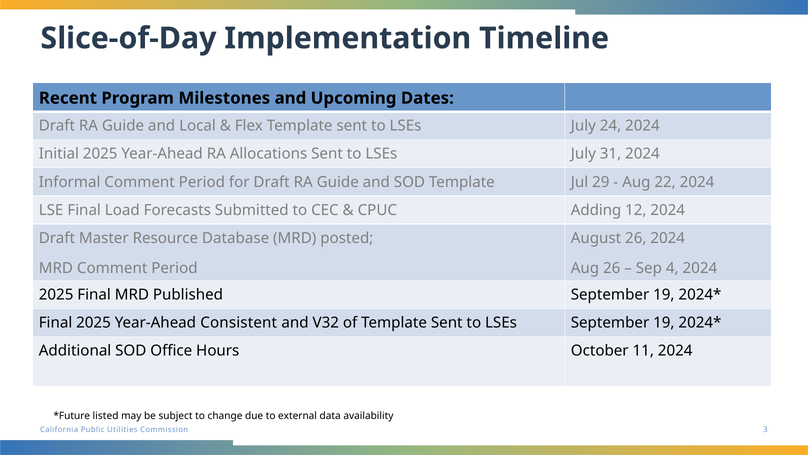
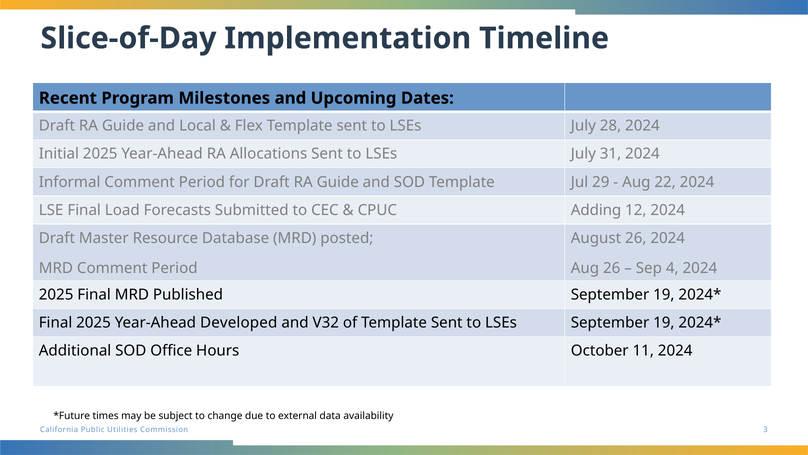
24: 24 -> 28
Consistent: Consistent -> Developed
listed: listed -> times
